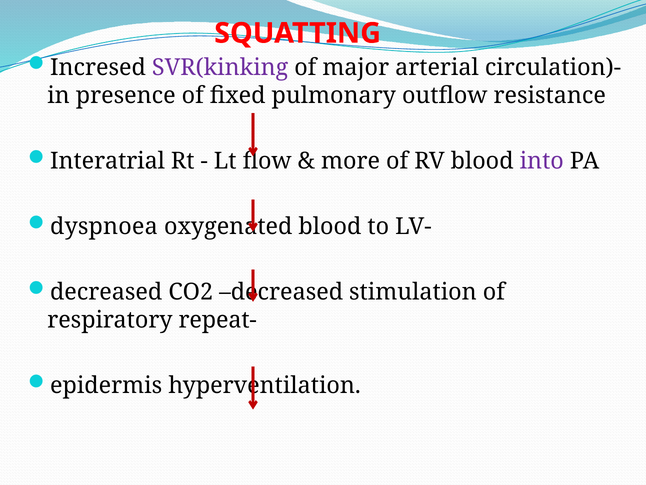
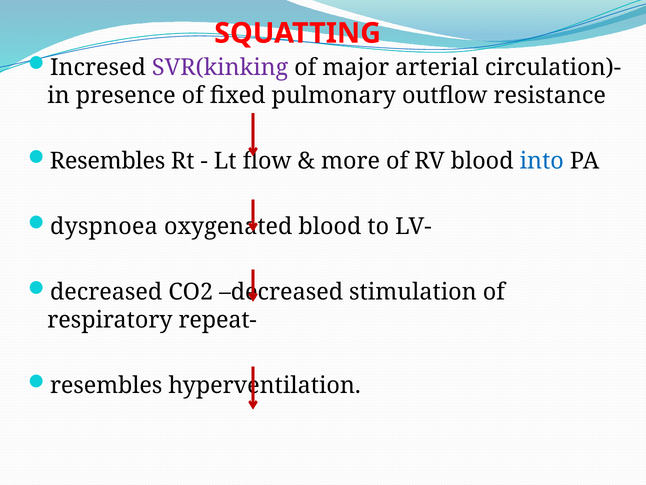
Interatrial at (108, 161): Interatrial -> Resembles
into colour: purple -> blue
epidermis at (106, 385): epidermis -> resembles
